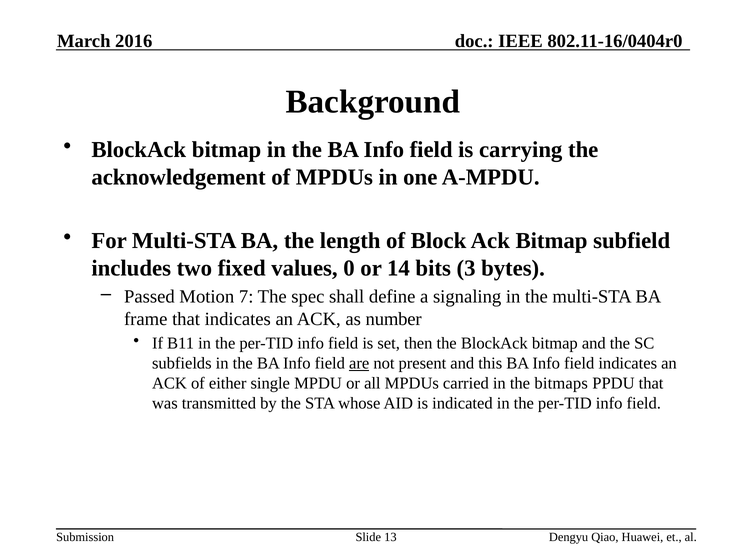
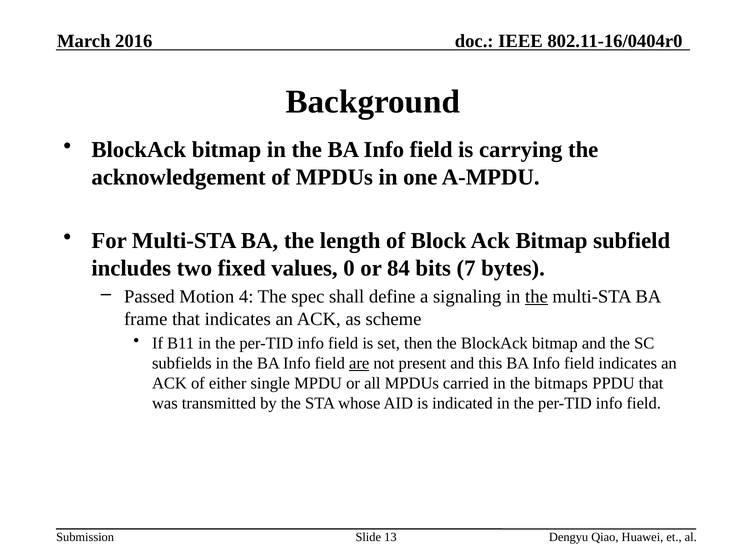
14: 14 -> 84
3: 3 -> 7
7: 7 -> 4
the at (536, 296) underline: none -> present
number: number -> scheme
